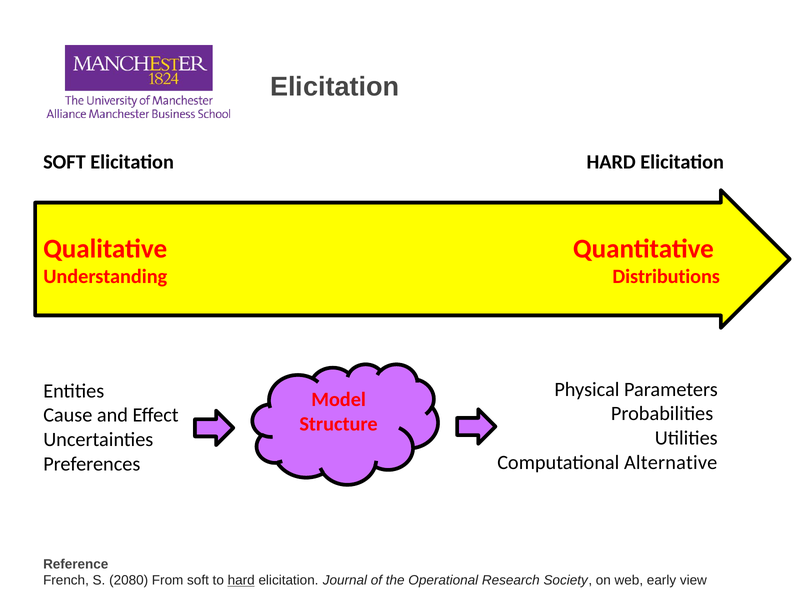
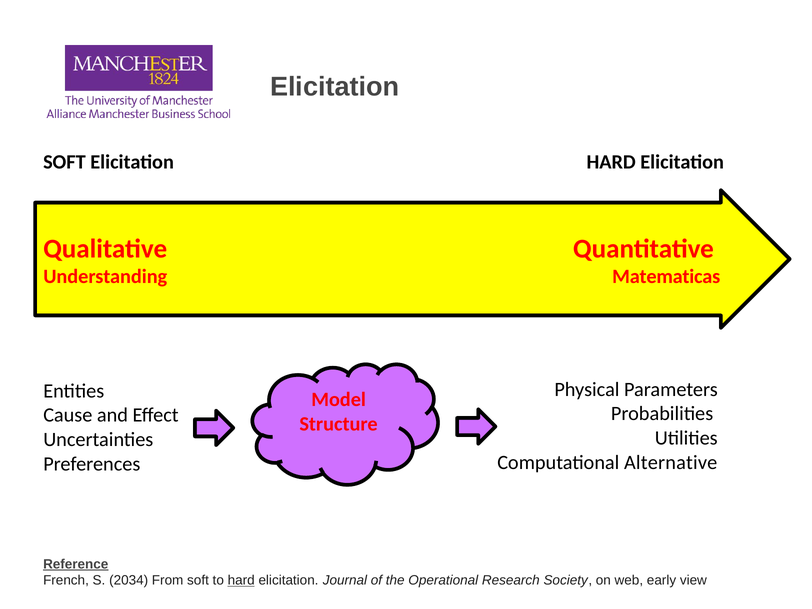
Distributions: Distributions -> Matematicas
Reference underline: none -> present
2080: 2080 -> 2034
